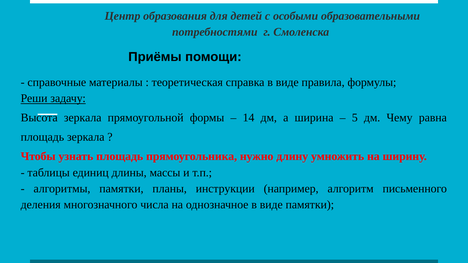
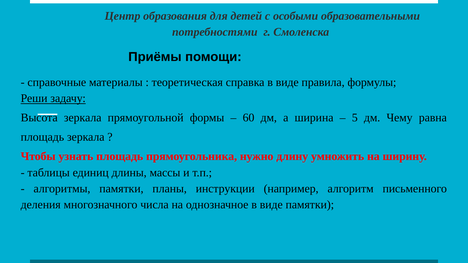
14: 14 -> 60
